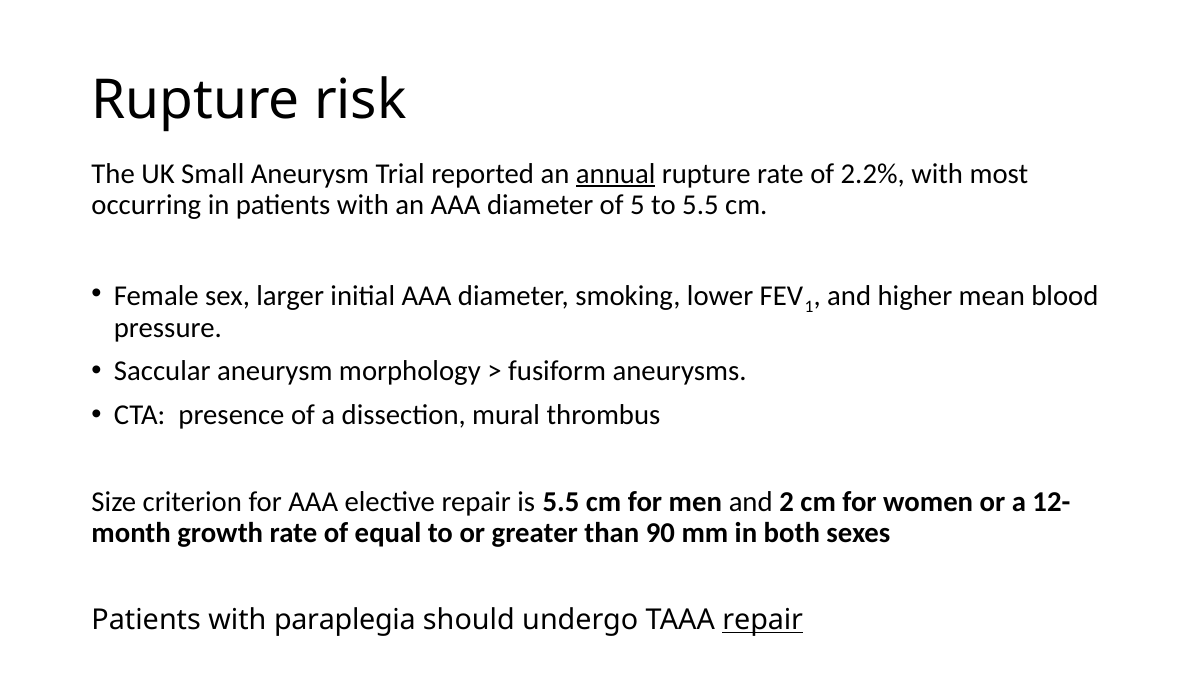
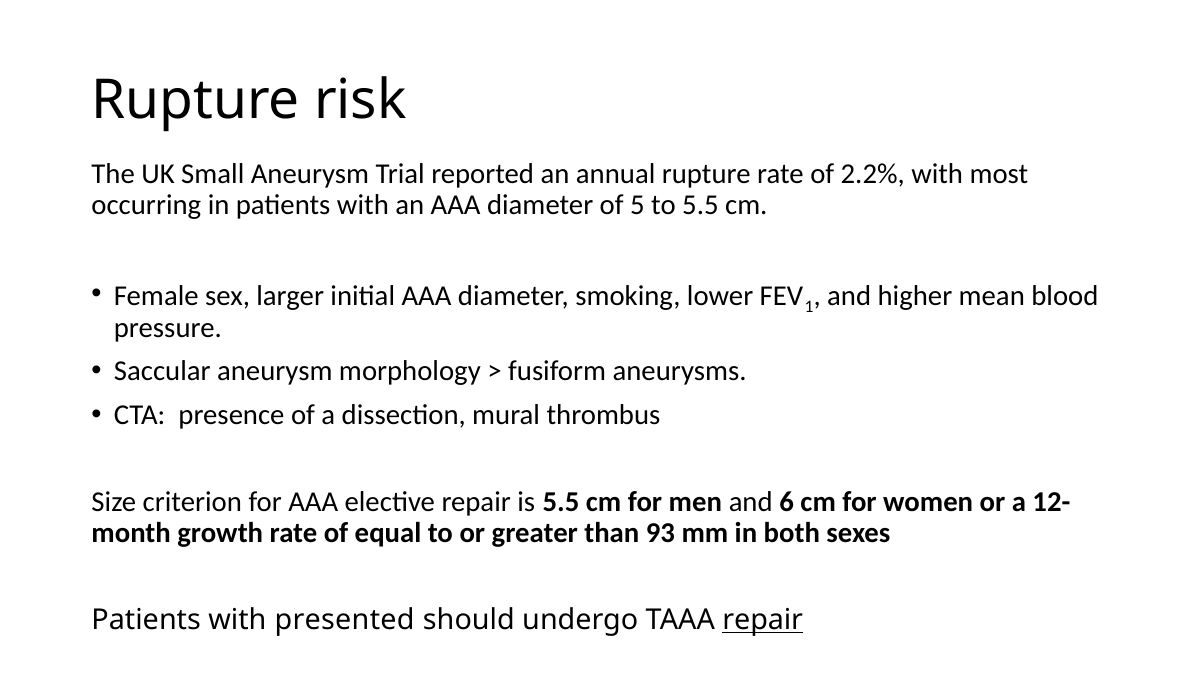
annual underline: present -> none
2: 2 -> 6
90: 90 -> 93
paraplegia: paraplegia -> presented
